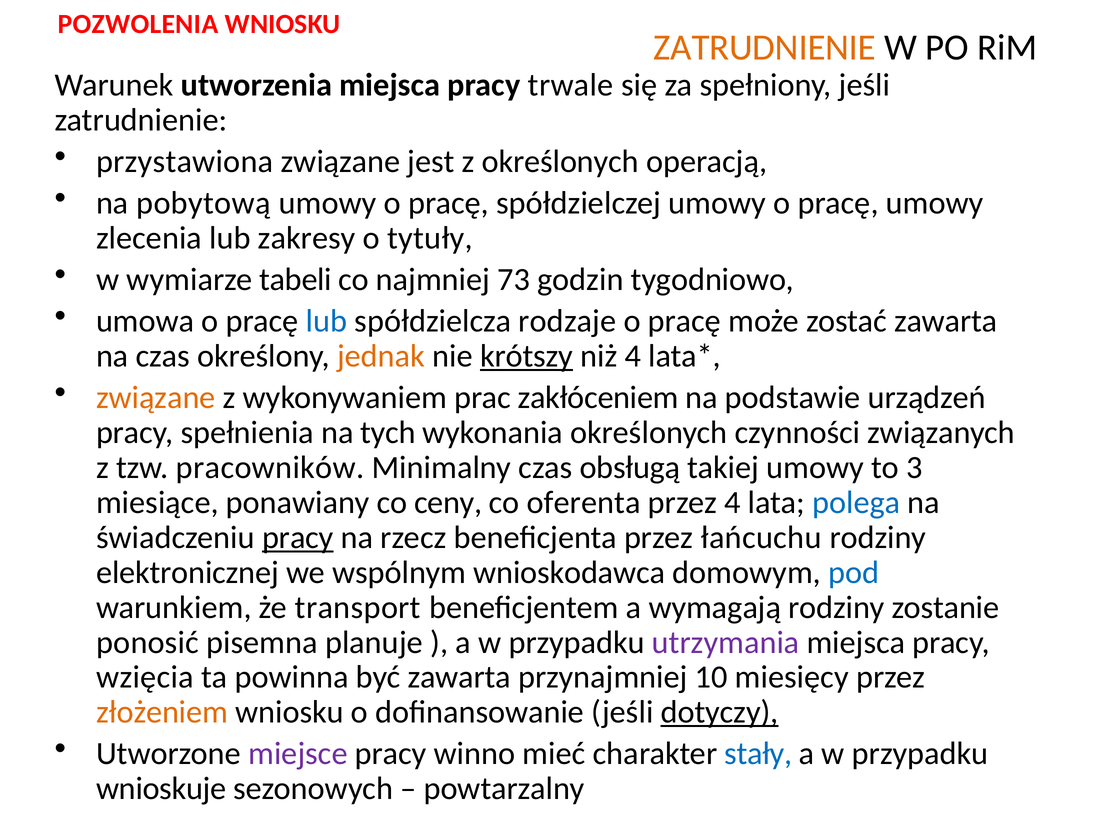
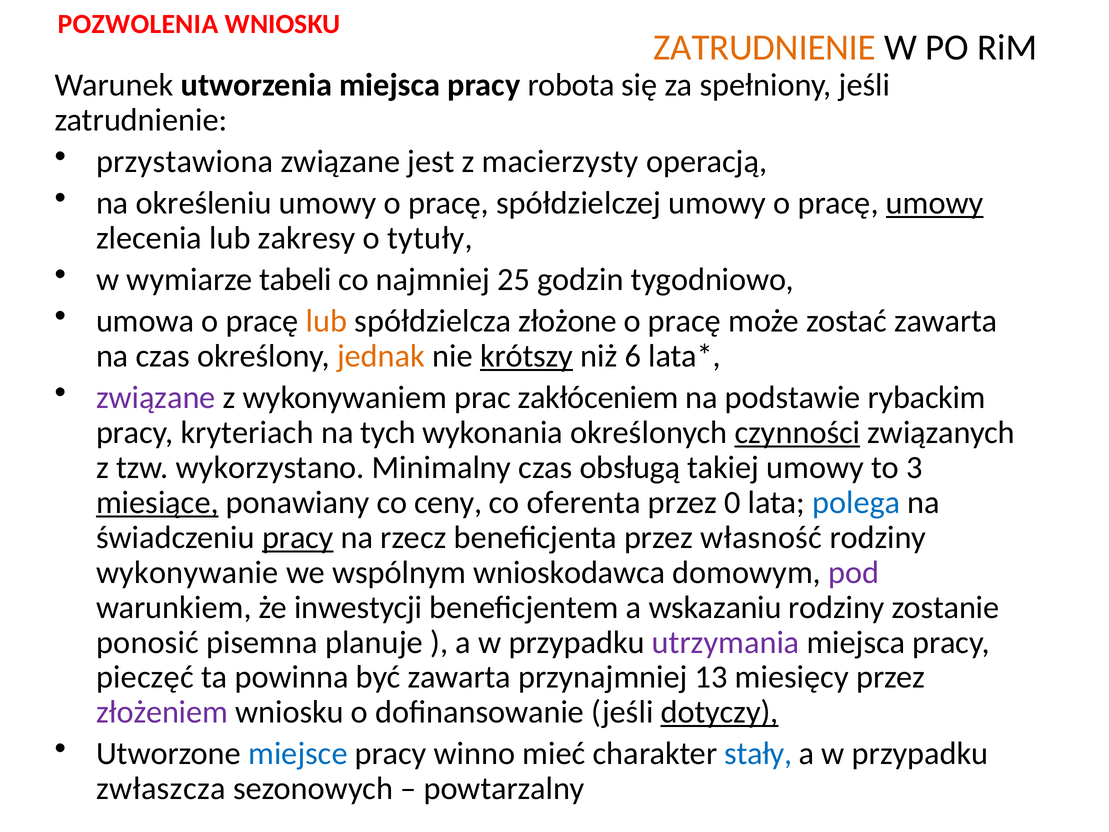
trwale: trwale -> robota
z określonych: określonych -> macierzysty
pobytową: pobytową -> określeniu
umowy at (935, 203) underline: none -> present
73: 73 -> 25
lub at (326, 321) colour: blue -> orange
rodzaje: rodzaje -> złożone
niż 4: 4 -> 6
związane at (156, 398) colour: orange -> purple
urządzeń: urządzeń -> rybackim
spełnienia: spełnienia -> kryteriach
czynności underline: none -> present
pracowników: pracowników -> wykorzystano
miesiące underline: none -> present
przez 4: 4 -> 0
łańcuchu: łańcuchu -> własność
elektronicznej: elektronicznej -> wykonywanie
pod colour: blue -> purple
transport: transport -> inwestycji
wymagają: wymagają -> wskazaniu
wzięcia: wzięcia -> pieczęć
10: 10 -> 13
złożeniem colour: orange -> purple
miejsce colour: purple -> blue
wnioskuje: wnioskuje -> zwłaszcza
